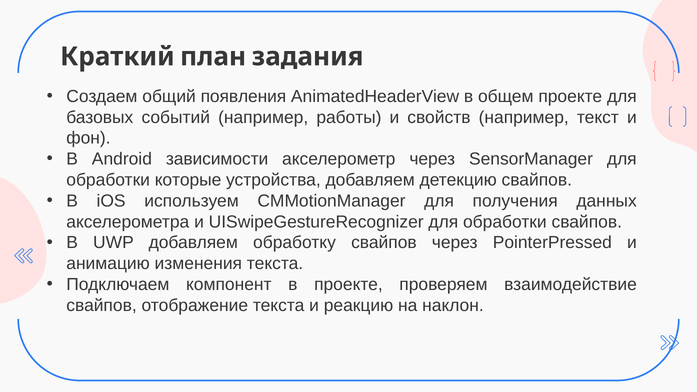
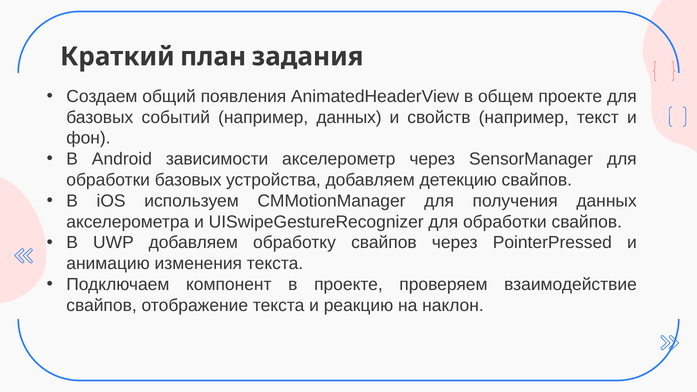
например работы: работы -> данных
обработки которые: которые -> базовых
